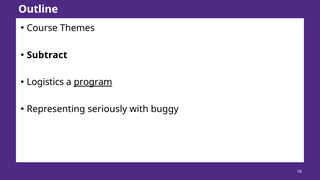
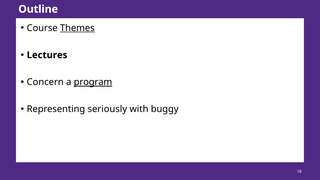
Themes underline: none -> present
Subtract: Subtract -> Lectures
Logistics: Logistics -> Concern
